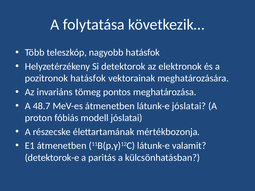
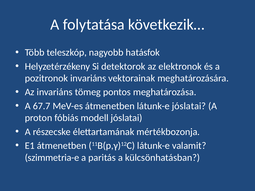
pozitronok hatásfok: hatásfok -> invariáns
48.7: 48.7 -> 67.7
detektorok-e: detektorok-e -> szimmetria-e
